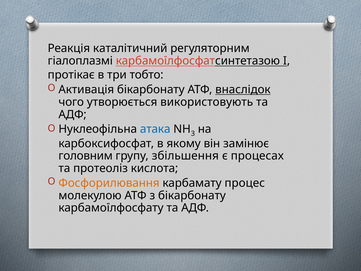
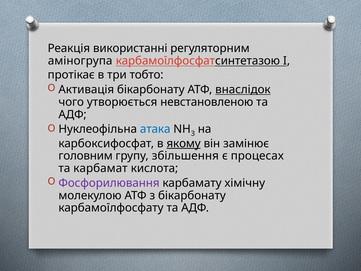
каталітичний: каталітичний -> використанні
гіалоплазмі: гіалоплазмі -> аміногрупа
використовують: використовують -> невстановленою
якому underline: none -> present
протеоліз: протеоліз -> карбамат
Фосфорилювання colour: orange -> purple
процес: процес -> хімічну
